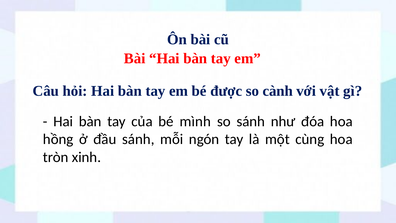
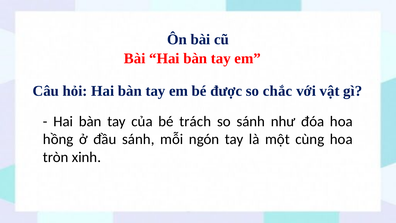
cành: cành -> chắc
mình: mình -> trách
